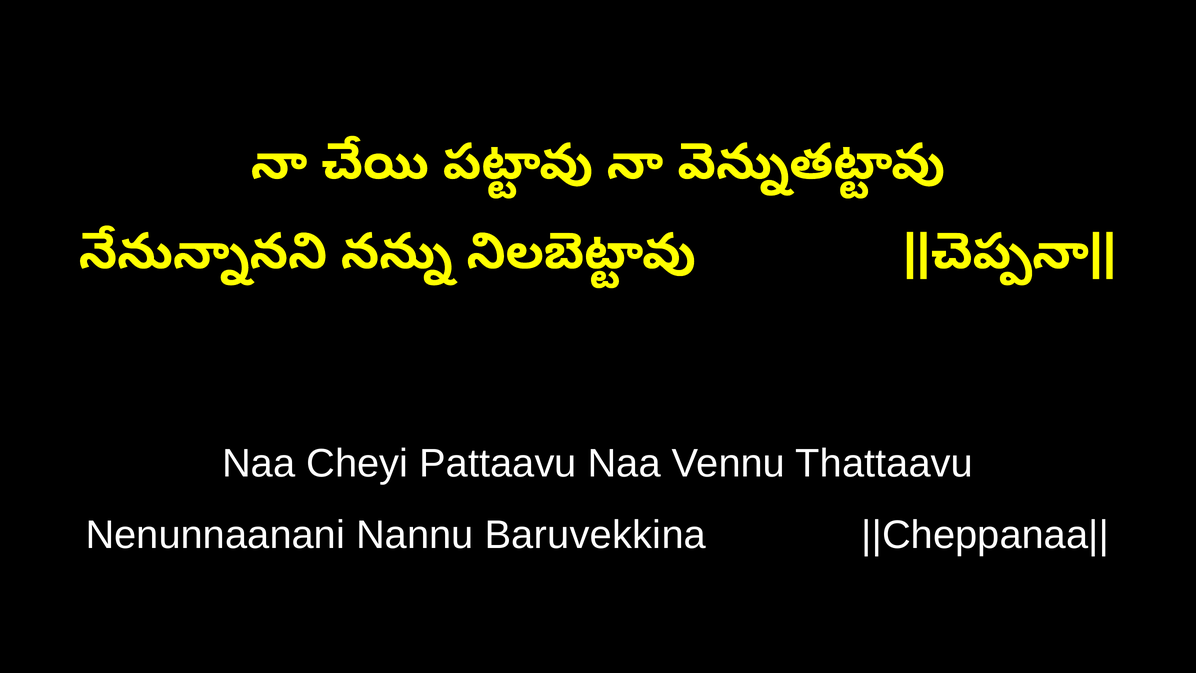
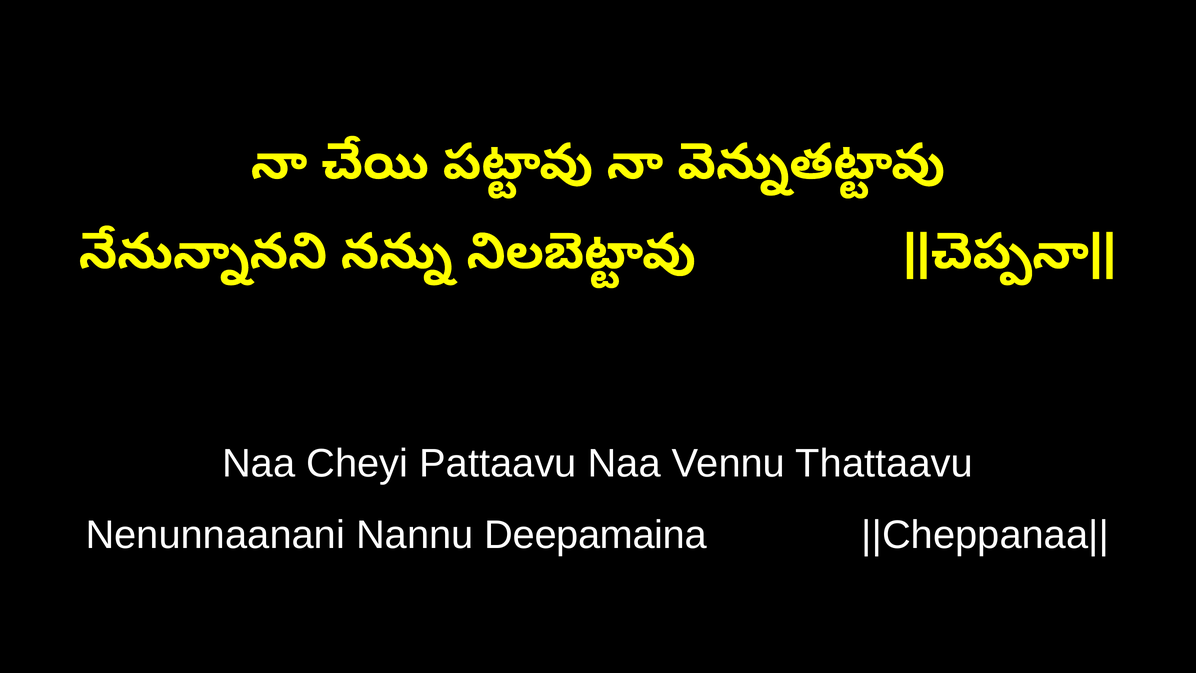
Baruvekkina: Baruvekkina -> Deepamaina
